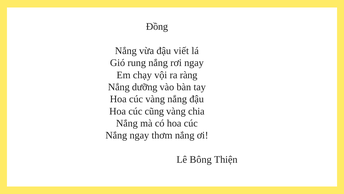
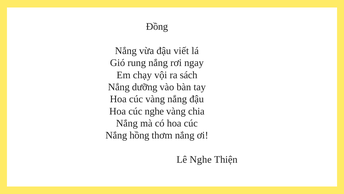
ràng: ràng -> sách
cúc cũng: cũng -> nghe
Nắng ngay: ngay -> hồng
Lê Bông: Bông -> Nghe
